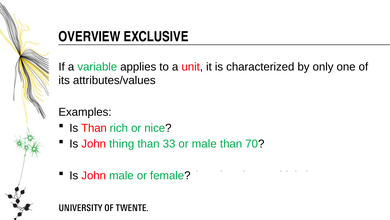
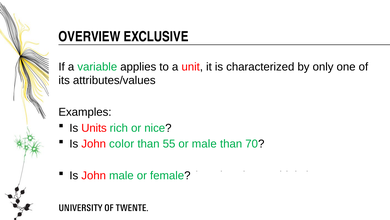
Is Than: Than -> Units
thing: thing -> color
33: 33 -> 55
